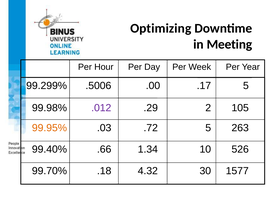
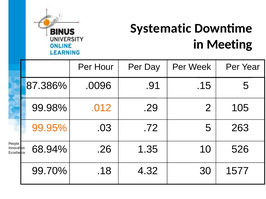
Optimizing: Optimizing -> Systematic
99.299%: 99.299% -> 87.386%
.5006: .5006 -> .0096
.00: .00 -> .91
.17: .17 -> .15
.012 colour: purple -> orange
99.40%: 99.40% -> 68.94%
.66: .66 -> .26
1.34: 1.34 -> 1.35
